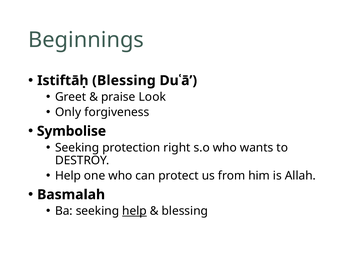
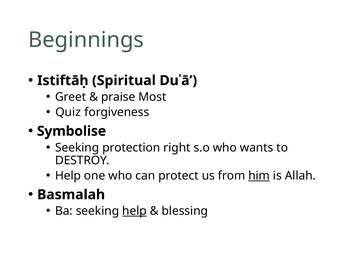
Istiftāḥ Blessing: Blessing -> Spiritual
Look: Look -> Most
Only: Only -> Quiz
him underline: none -> present
